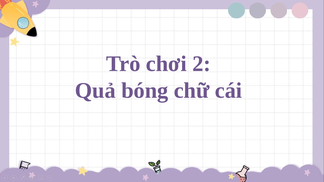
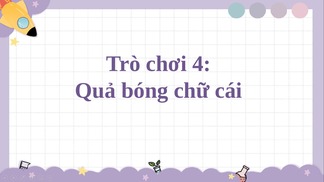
2: 2 -> 4
